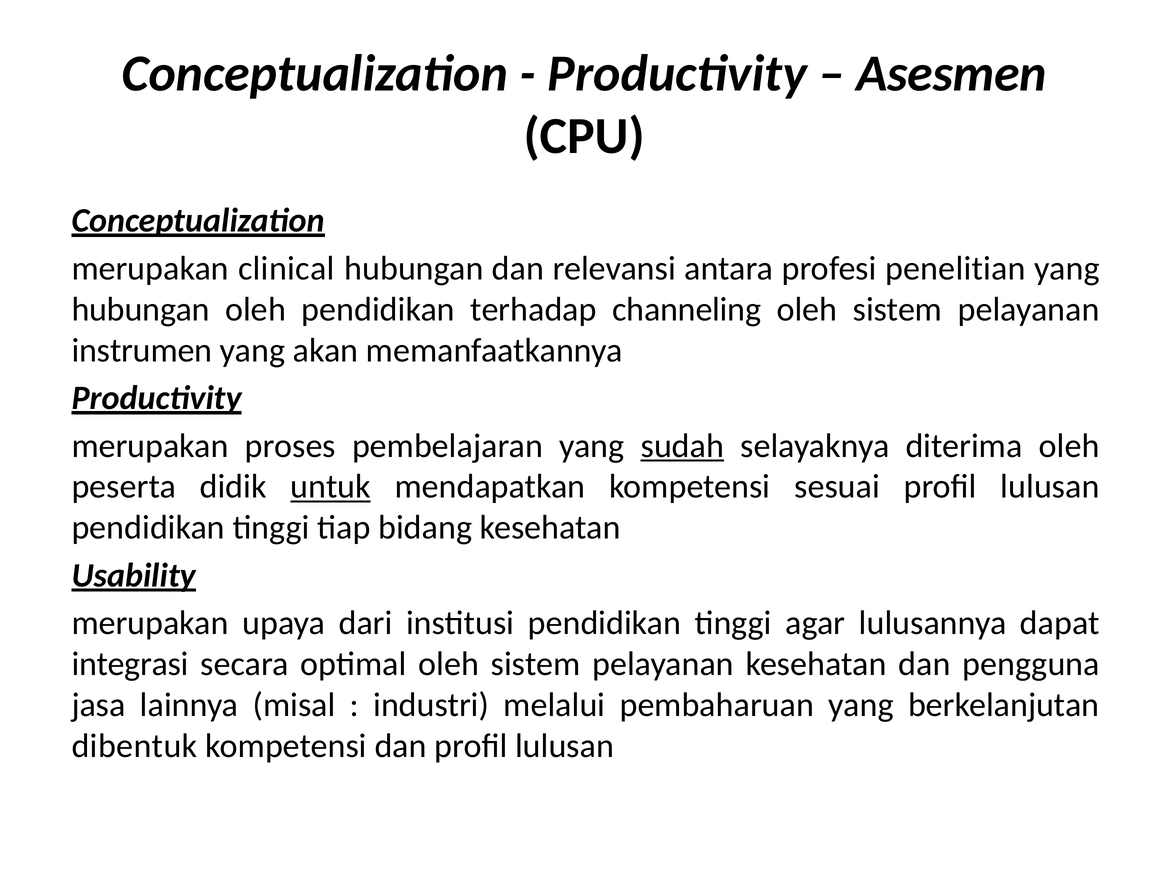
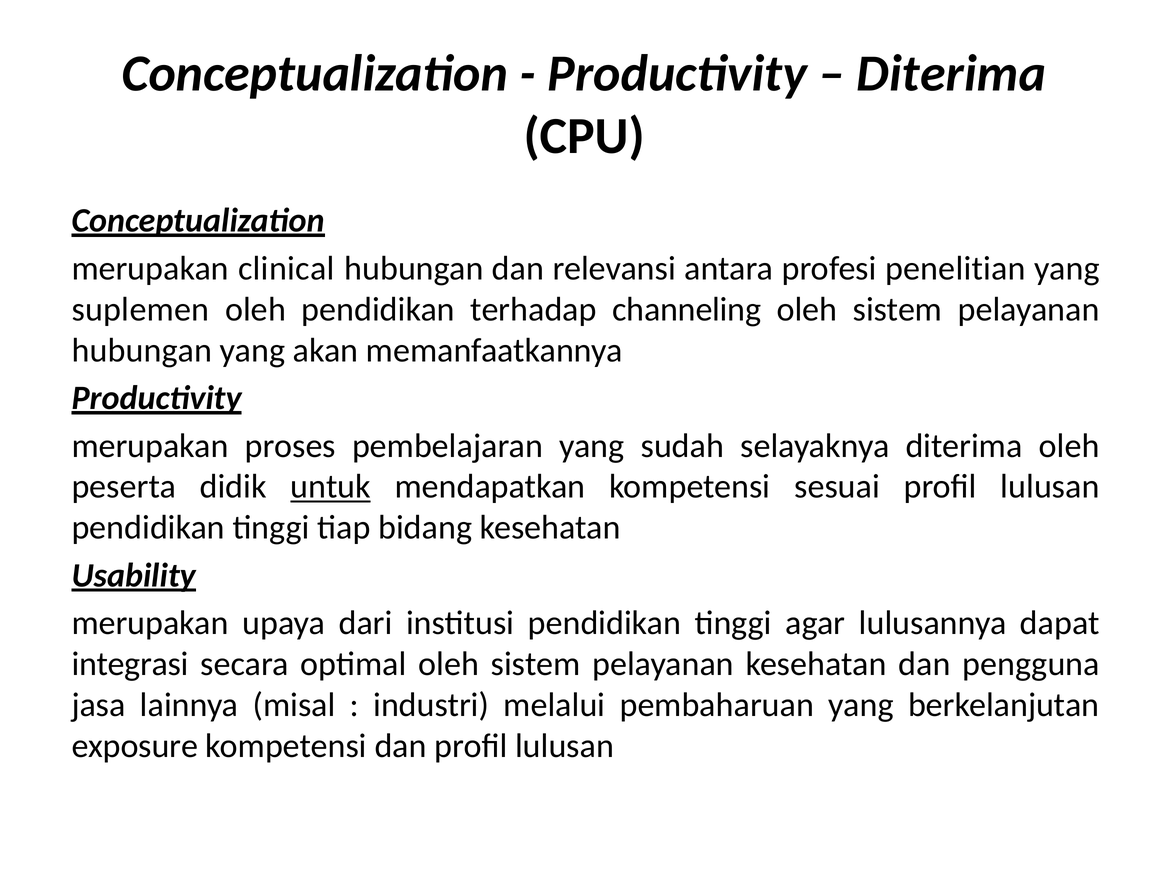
Asesmen at (951, 74): Asesmen -> Diterima
hubungan at (141, 309): hubungan -> suplemen
instrumen at (142, 350): instrumen -> hubungan
sudah underline: present -> none
dibentuk: dibentuk -> exposure
